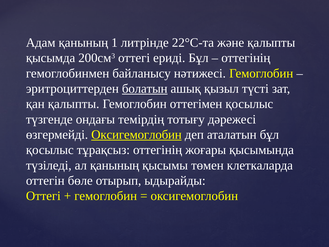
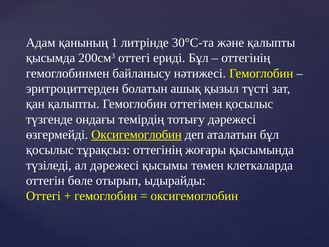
22°C-та: 22°C-та -> 30°C-та
болатын underline: present -> none
ал қанының: қанының -> дәрежесі
